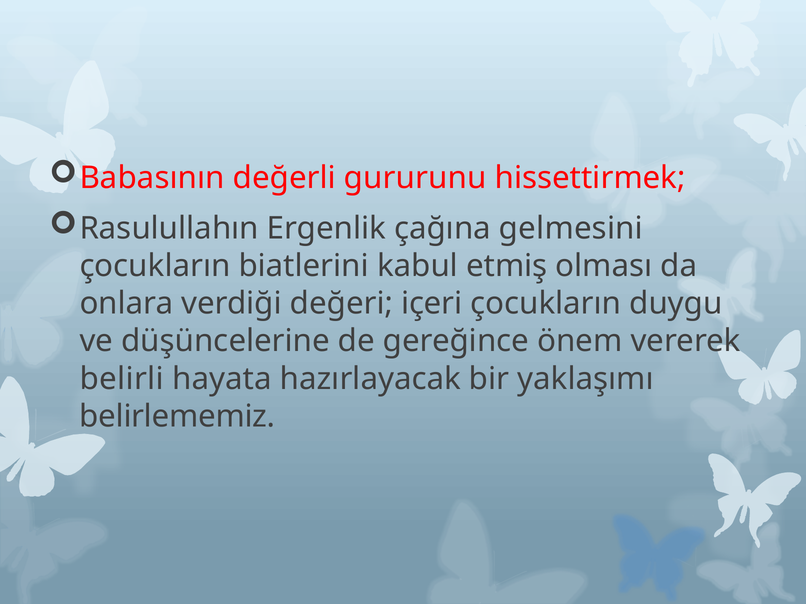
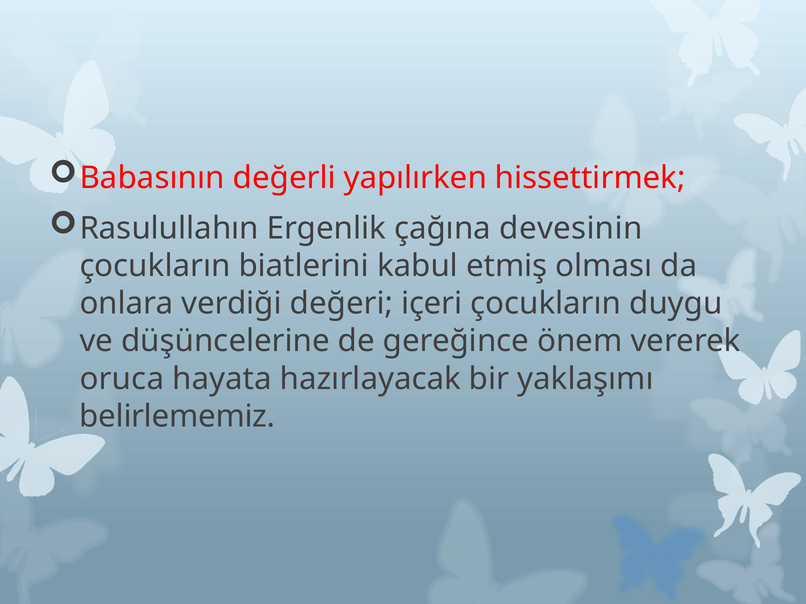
gururunu: gururunu -> yapılırken
gelmesini: gelmesini -> devesinin
belirli: belirli -> oruca
